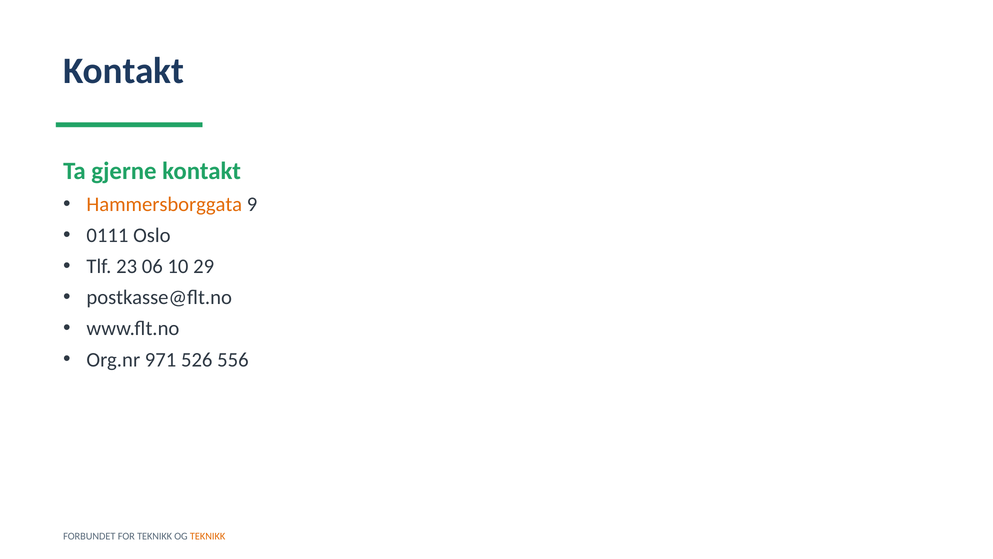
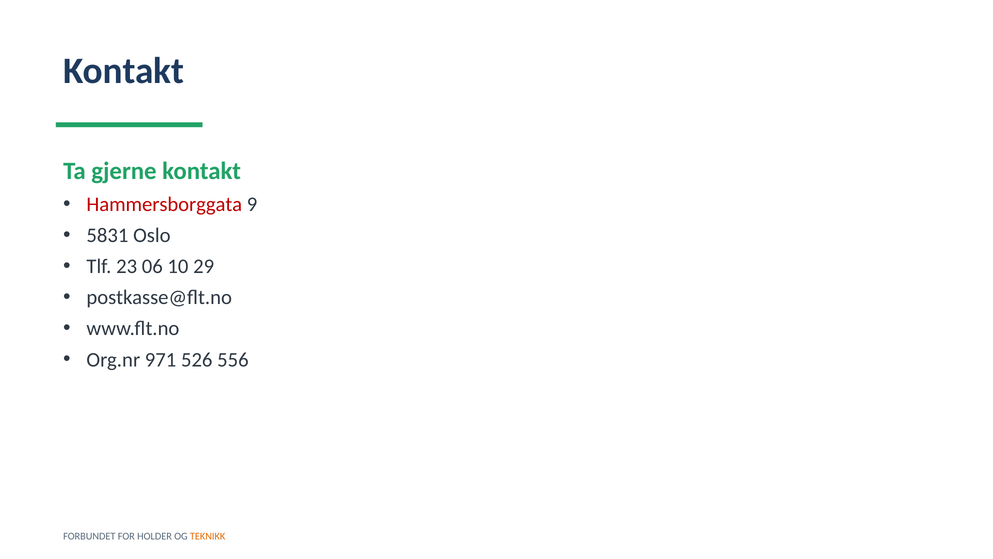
Hammersborggata colour: orange -> red
0111: 0111 -> 5831
FOR TEKNIKK: TEKNIKK -> HOLDER
